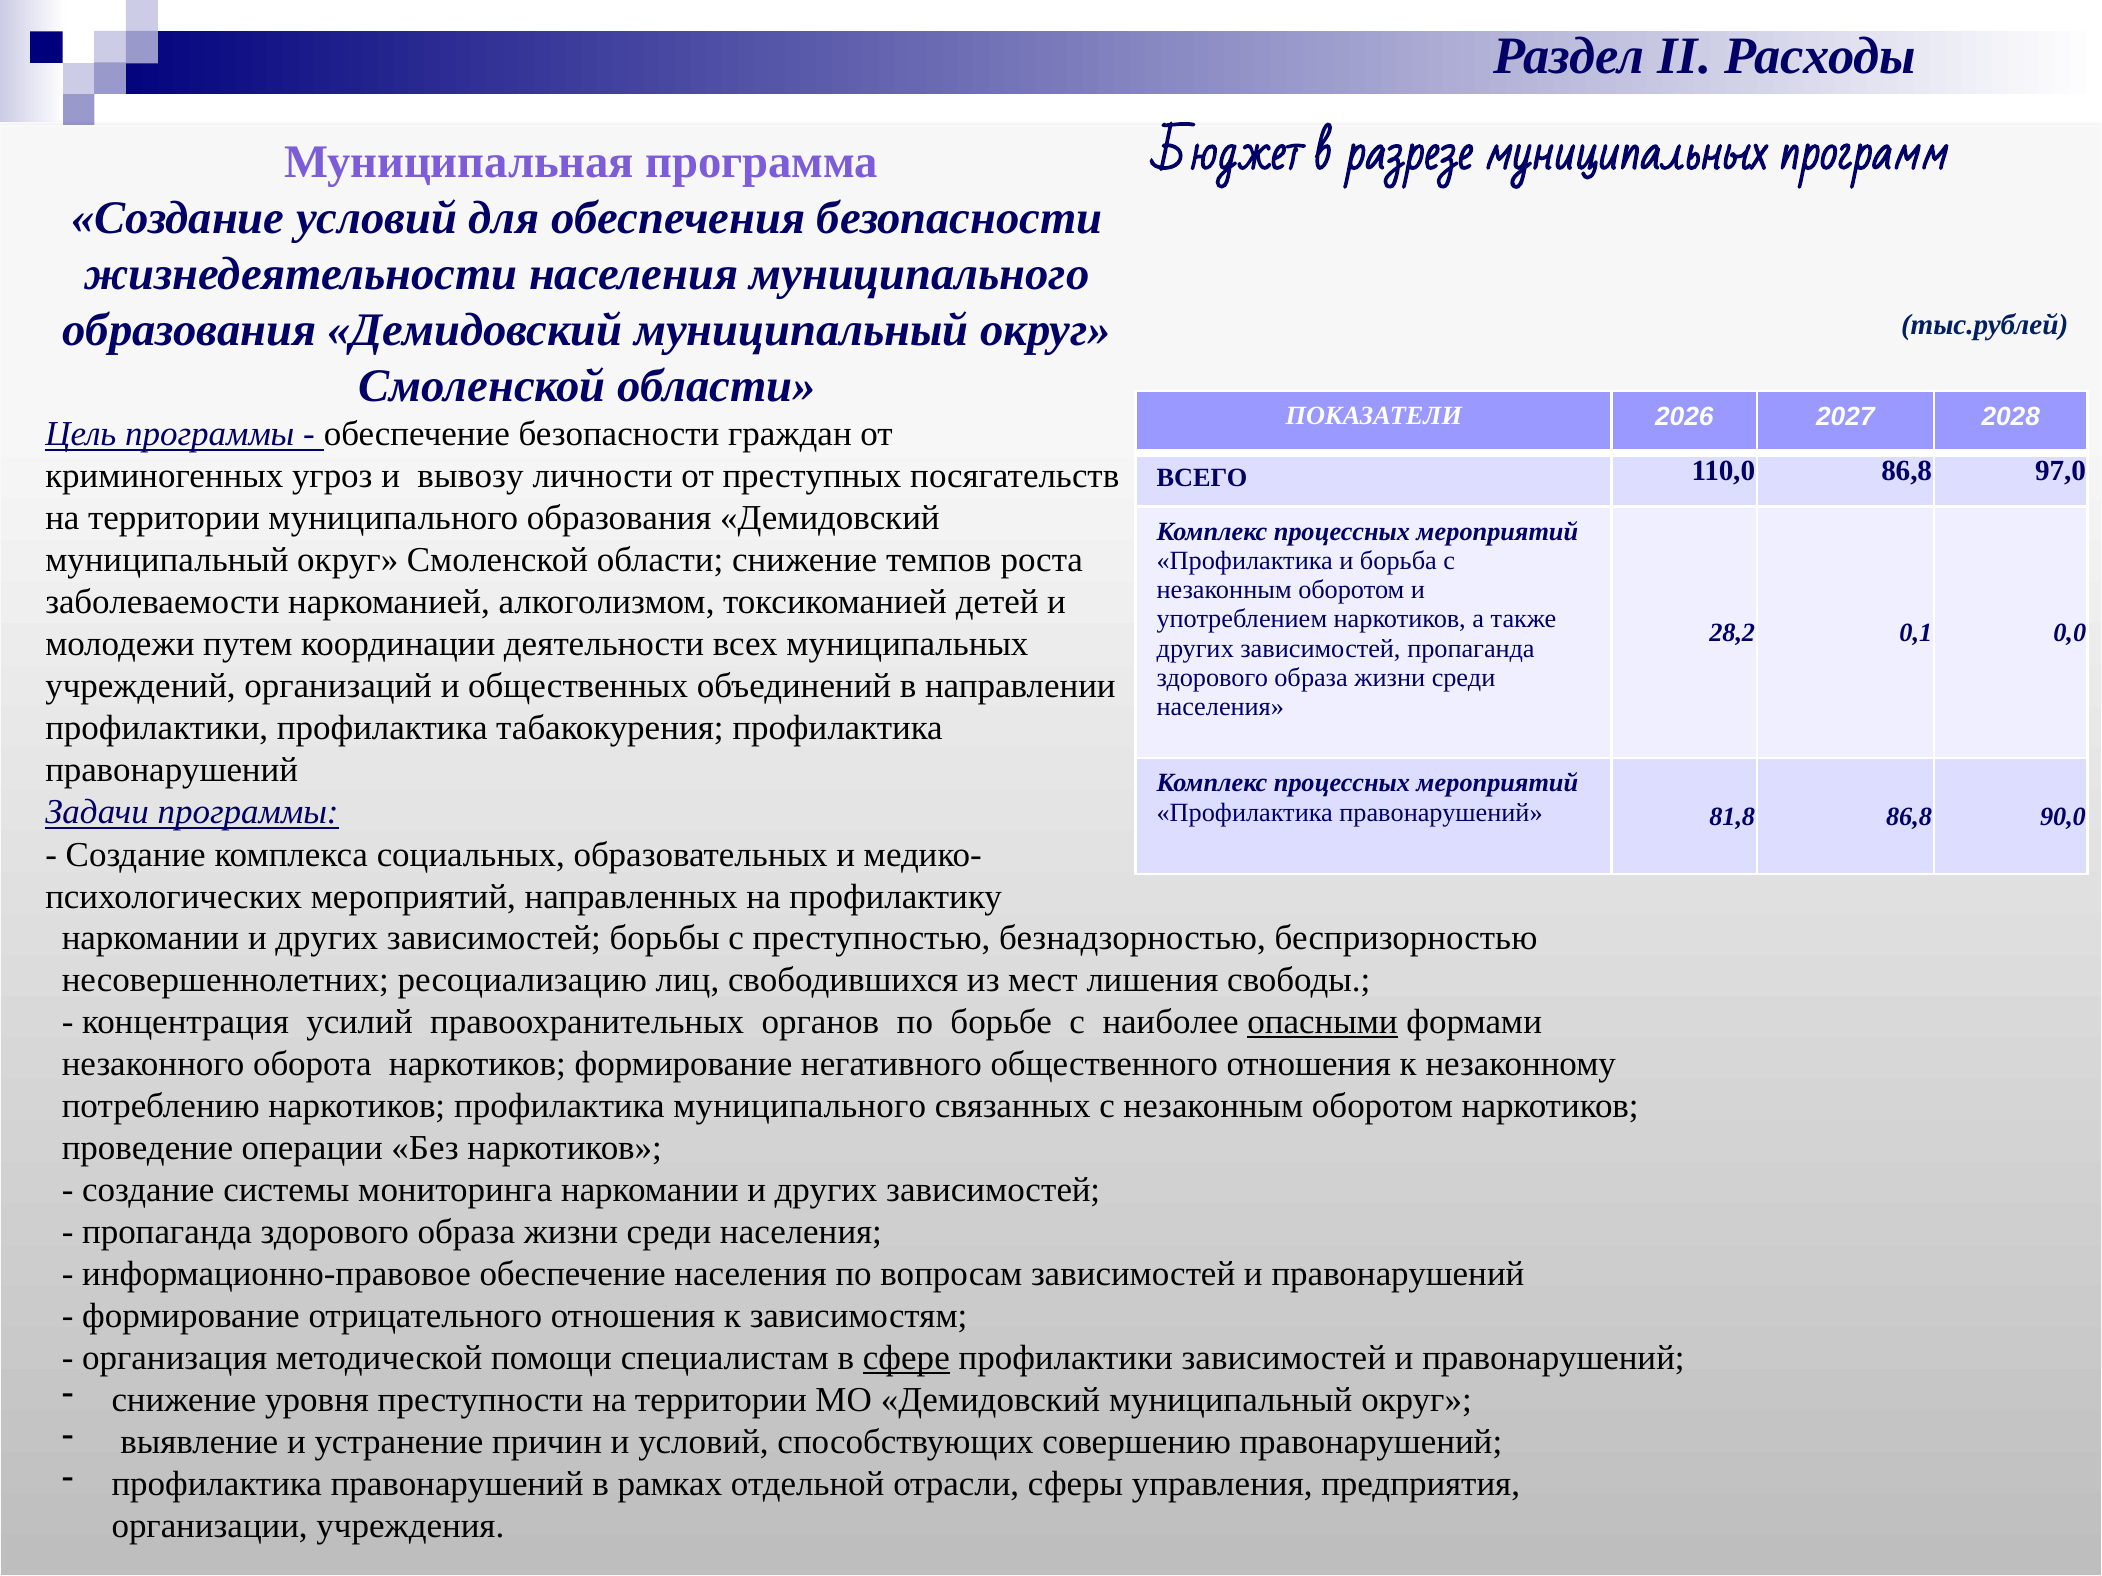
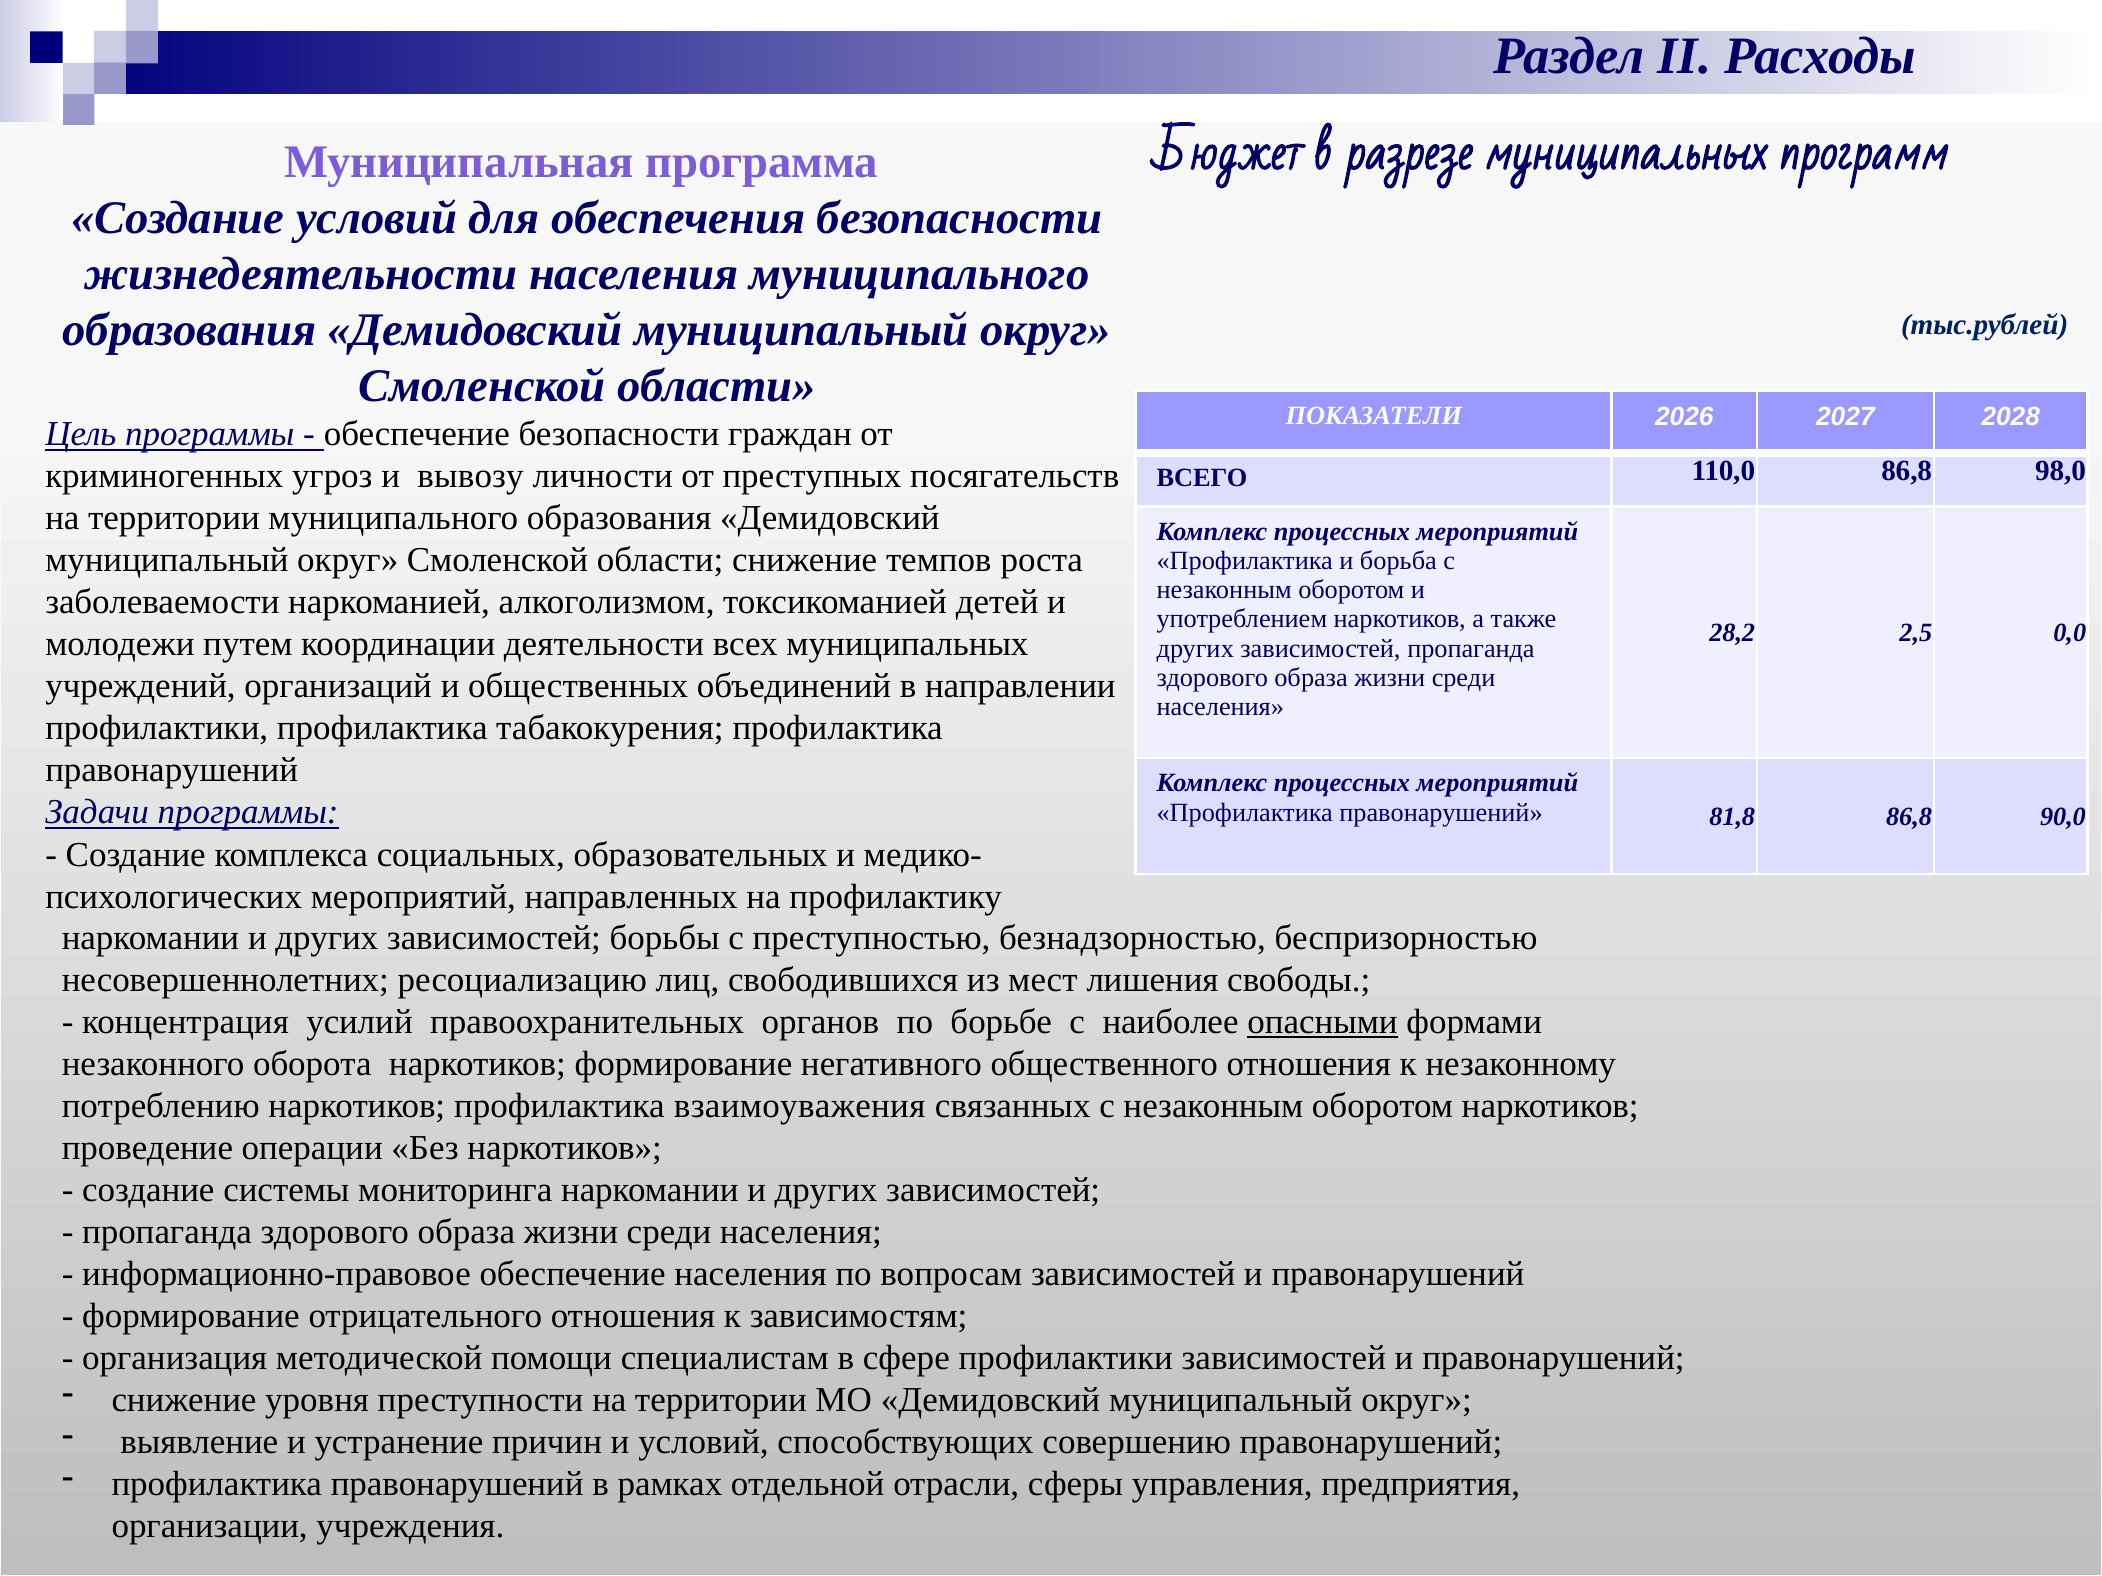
97,0: 97,0 -> 98,0
0,1: 0,1 -> 2,5
профилактика муниципального: муниципального -> взаимоуважения
сфере underline: present -> none
